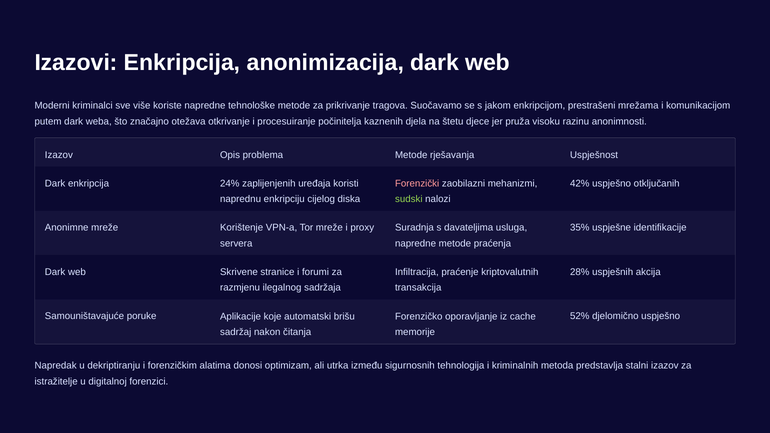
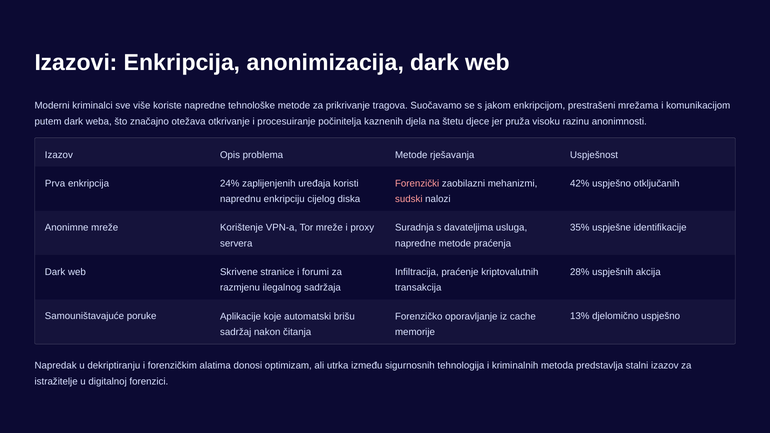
Dark at (55, 184): Dark -> Prva
sudski colour: light green -> pink
52%: 52% -> 13%
